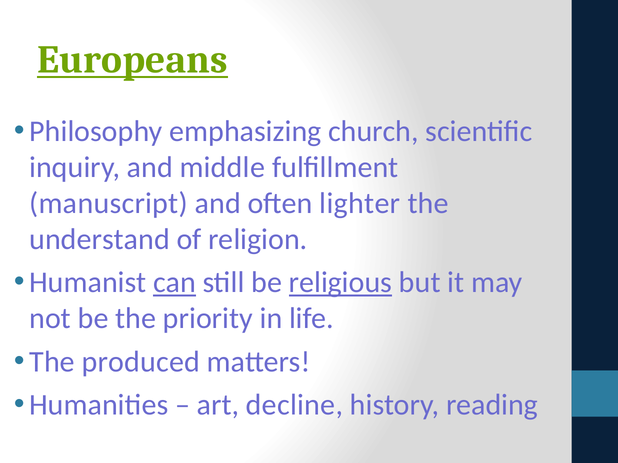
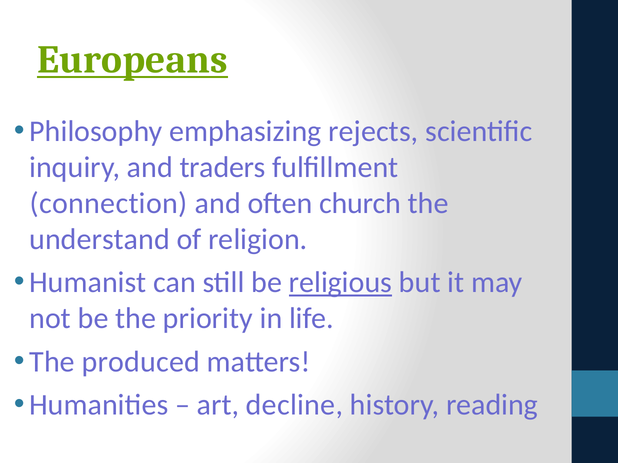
church: church -> rejects
middle: middle -> traders
manuscript: manuscript -> connection
lighter: lighter -> church
can underline: present -> none
